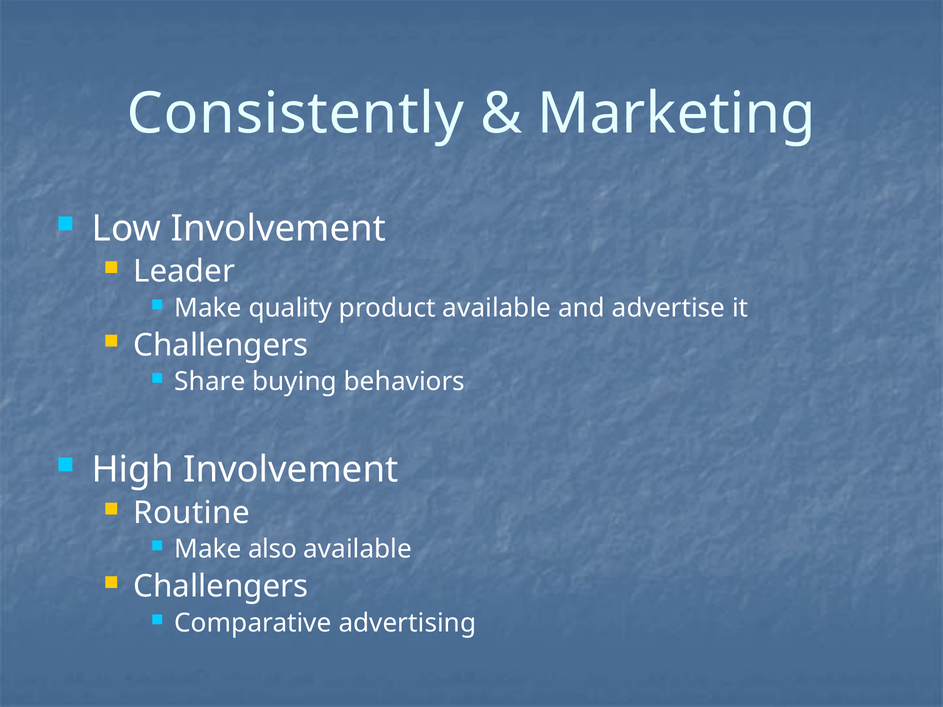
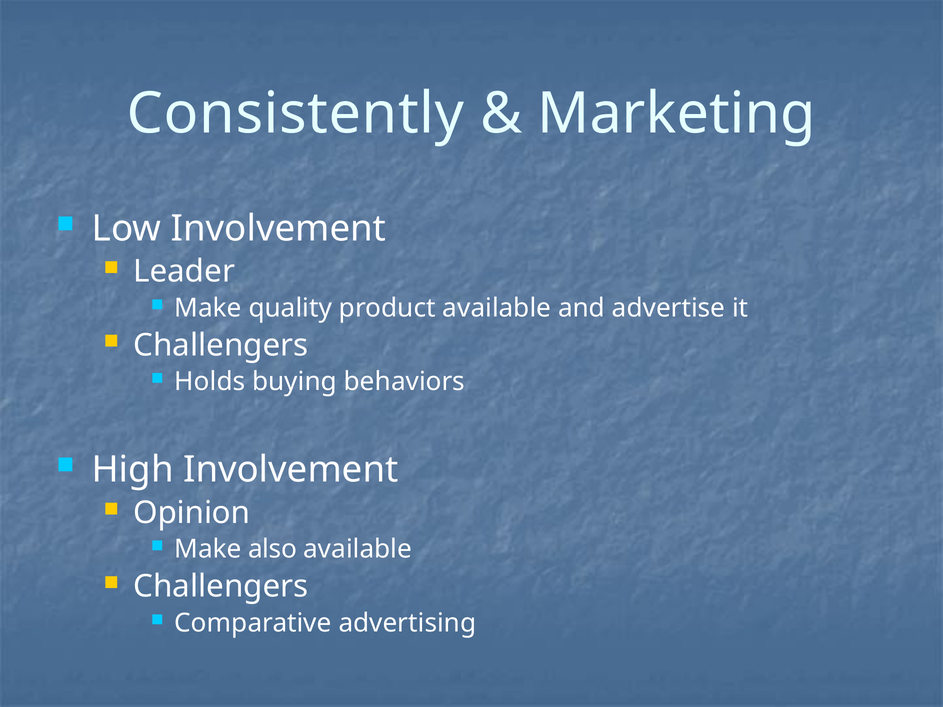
Share: Share -> Holds
Routine: Routine -> Opinion
